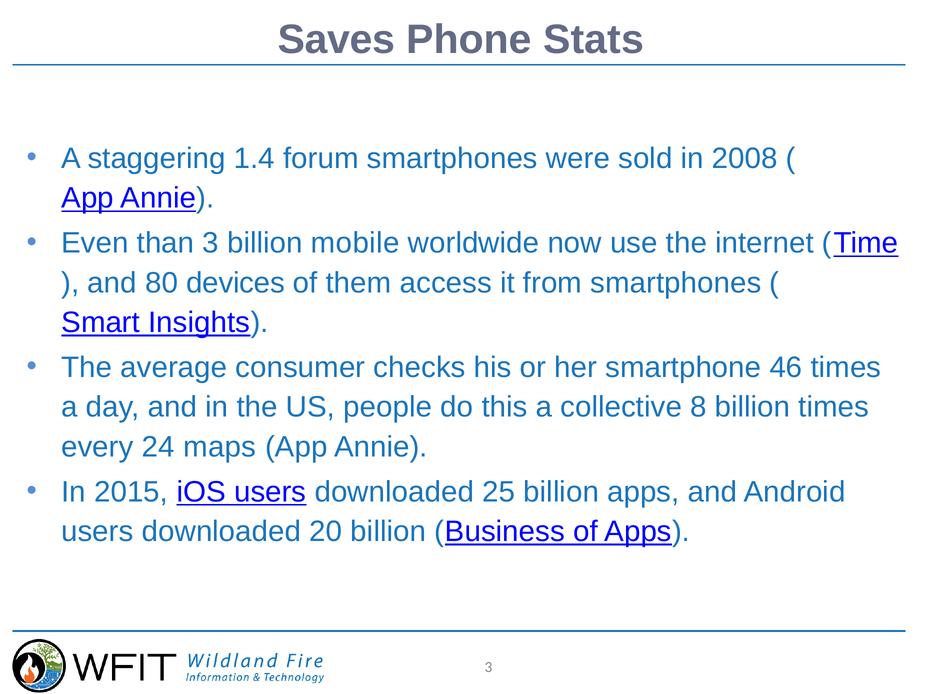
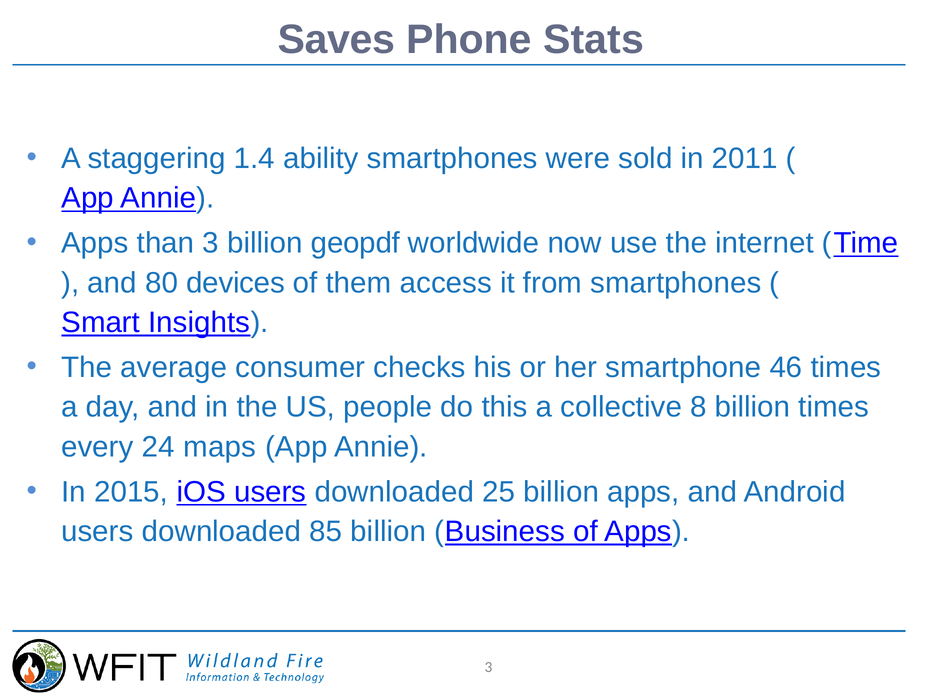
forum: forum -> ability
2008: 2008 -> 2011
Even at (95, 243): Even -> Apps
mobile: mobile -> geopdf
20: 20 -> 85
